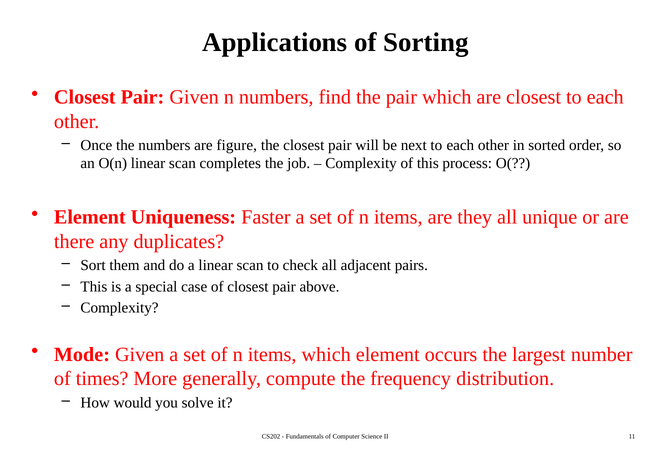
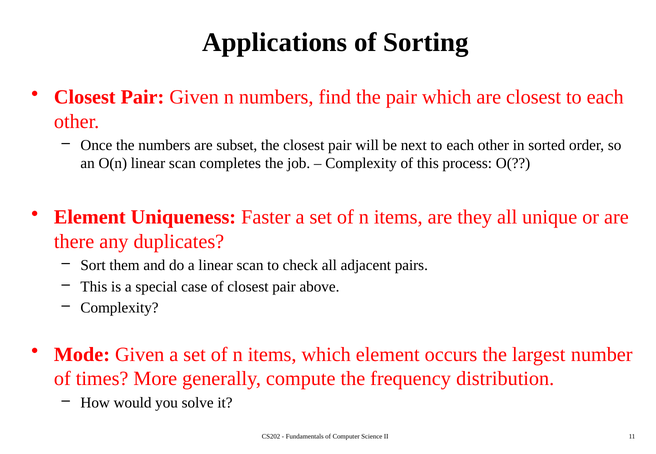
figure: figure -> subset
